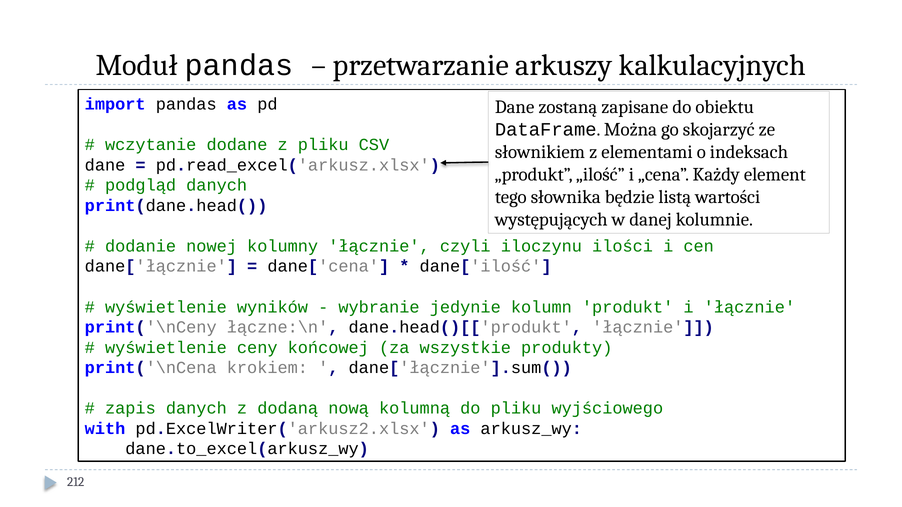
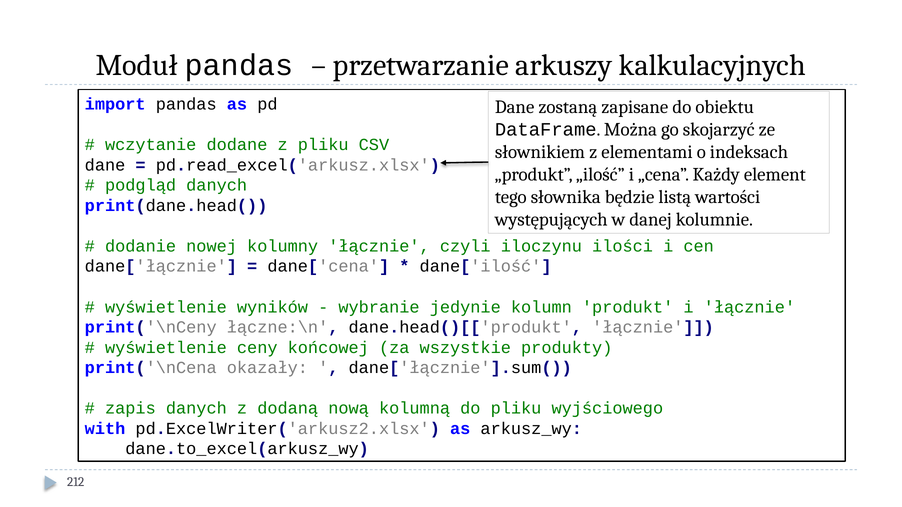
krokiem: krokiem -> okazały
